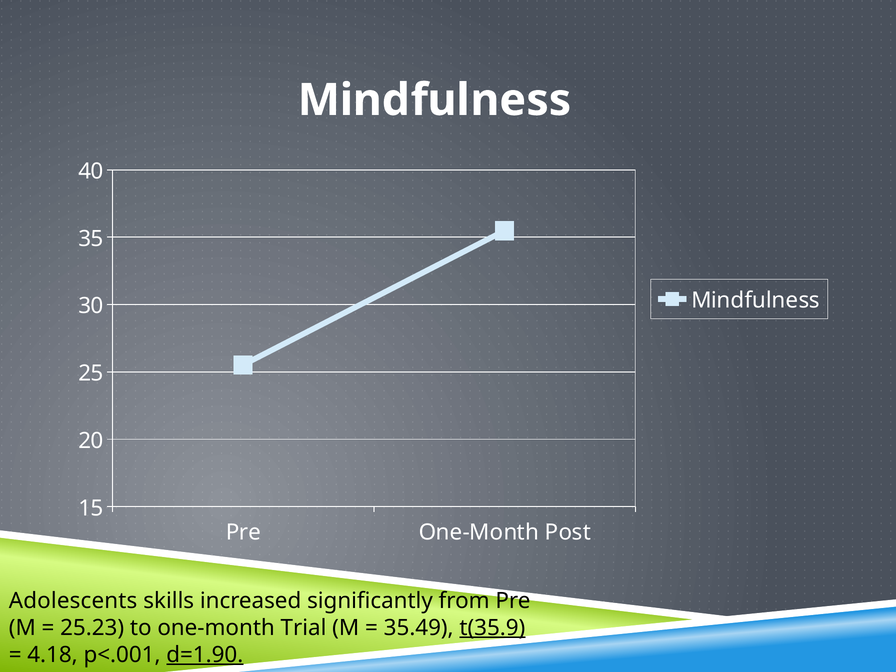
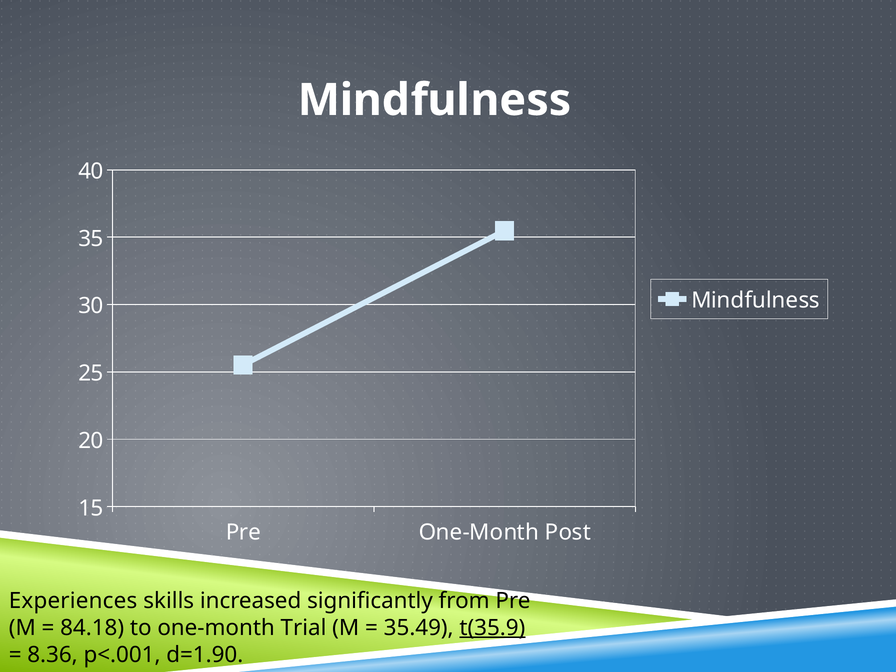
Adolescents: Adolescents -> Experiences
25.23: 25.23 -> 84.18
4.18: 4.18 -> 8.36
d=1.90 underline: present -> none
